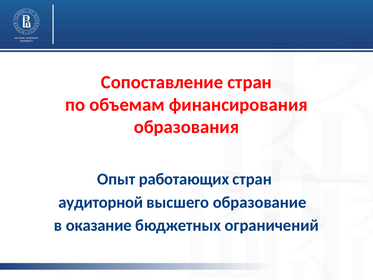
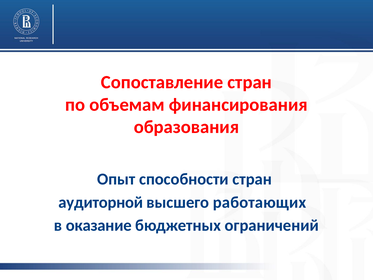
работающих: работающих -> способности
образование: образование -> работающих
